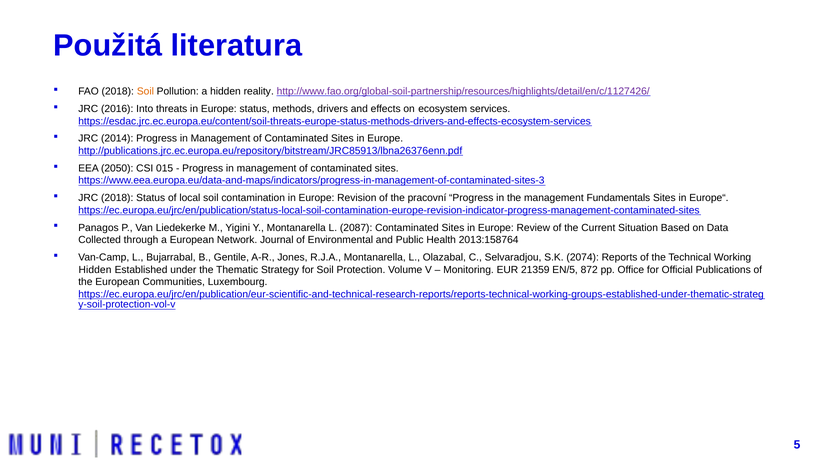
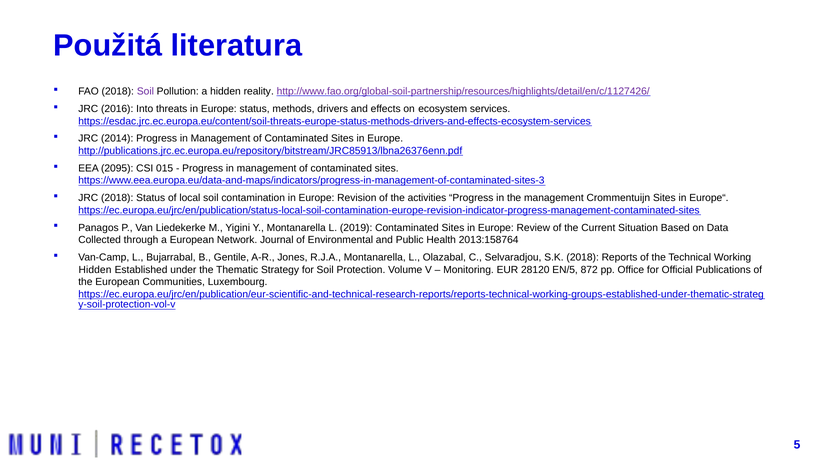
Soil at (145, 91) colour: orange -> purple
2050: 2050 -> 2095
pracovní: pracovní -> activities
Fundamentals: Fundamentals -> Crommentuijn
2087: 2087 -> 2019
S.K 2074: 2074 -> 2018
21359: 21359 -> 28120
